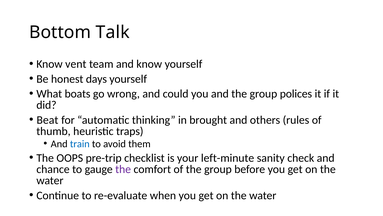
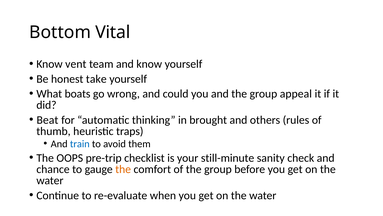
Talk: Talk -> Vital
days: days -> take
polices: polices -> appeal
left-minute: left-minute -> still-minute
the at (123, 169) colour: purple -> orange
